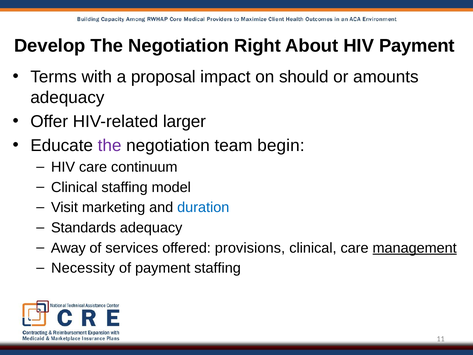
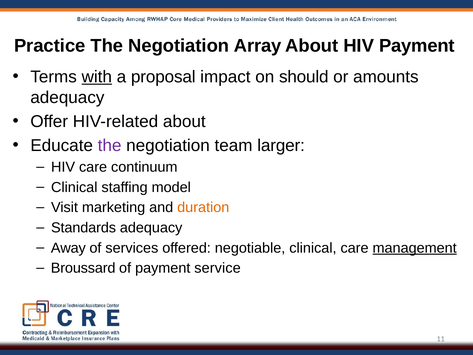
Develop: Develop -> Practice
Right: Right -> Array
with underline: none -> present
HIV-related larger: larger -> about
begin: begin -> larger
duration colour: blue -> orange
provisions: provisions -> negotiable
Necessity: Necessity -> Broussard
payment staffing: staffing -> service
